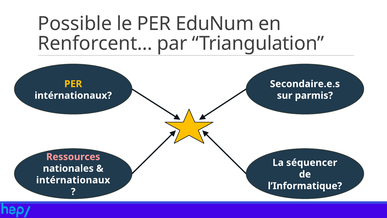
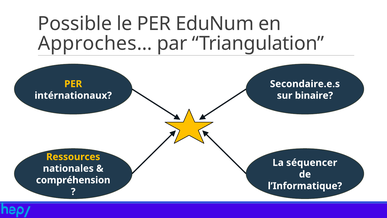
Renforcent…: Renforcent… -> Approches…
parmis: parmis -> binaire
Ressources colour: pink -> yellow
intérnationaux at (73, 180): intérnationaux -> compréhension
